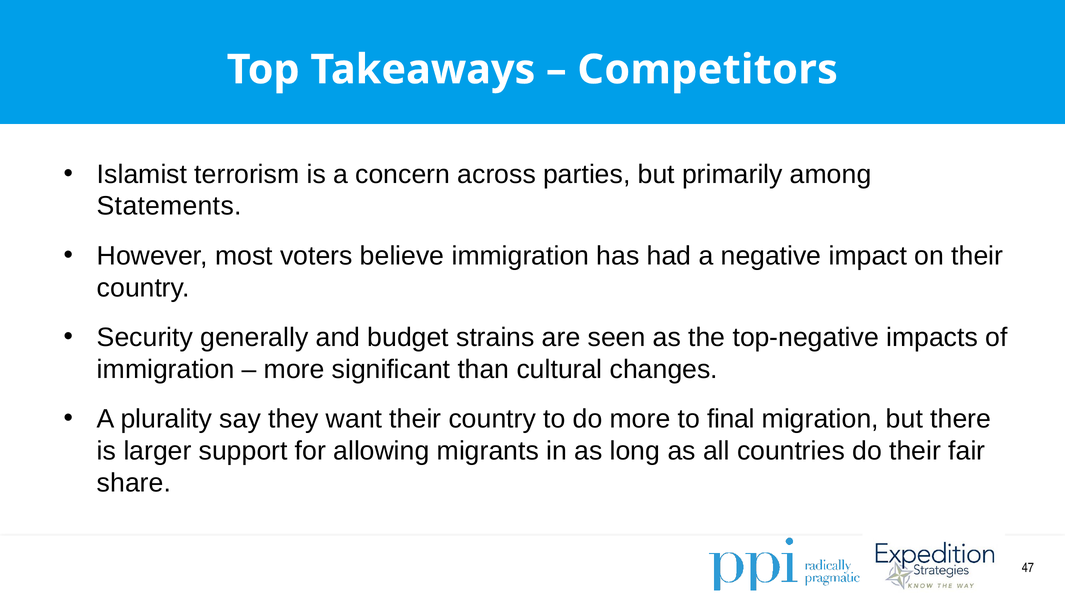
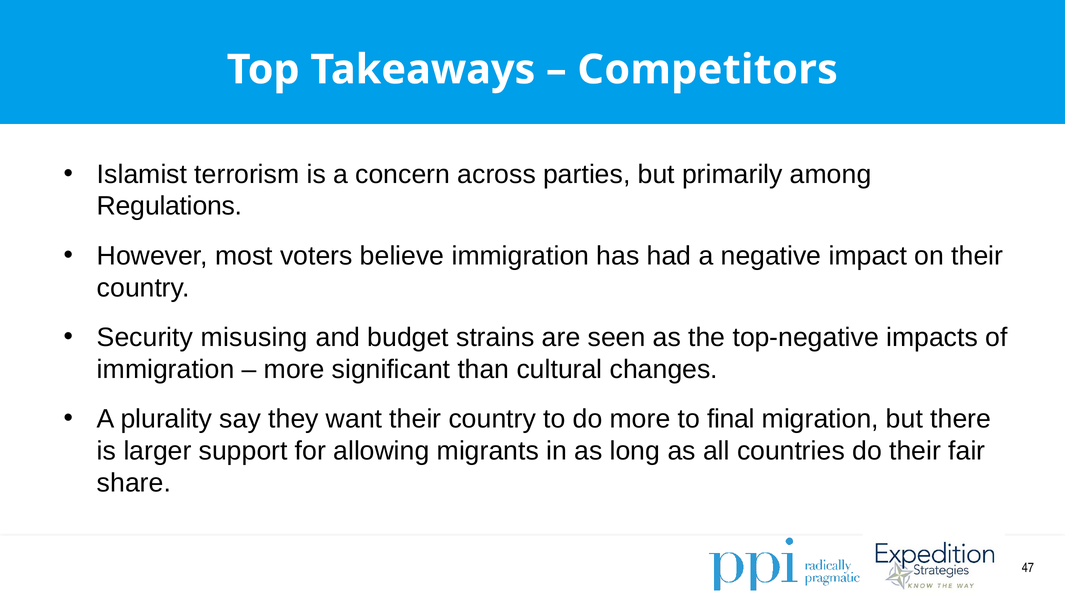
Statements: Statements -> Regulations
generally: generally -> misusing
